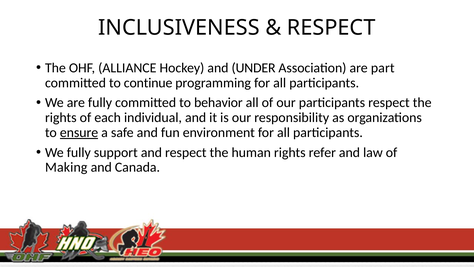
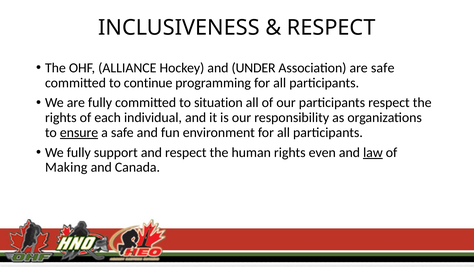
are part: part -> safe
behavior: behavior -> situation
refer: refer -> even
law underline: none -> present
